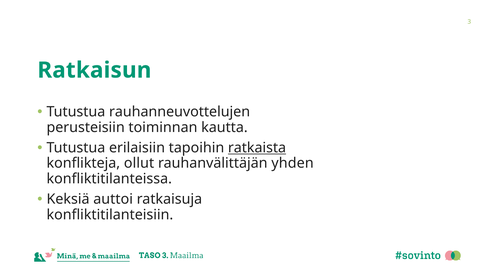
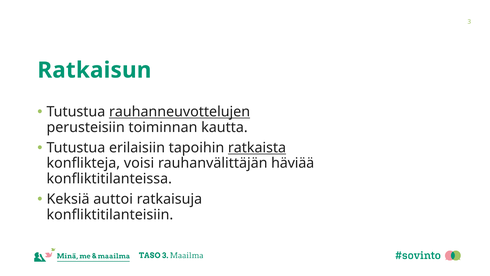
rauhanneuvottelujen underline: none -> present
ollut: ollut -> voisi
yhden: yhden -> häviää
